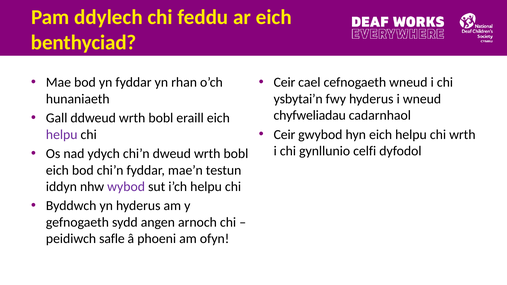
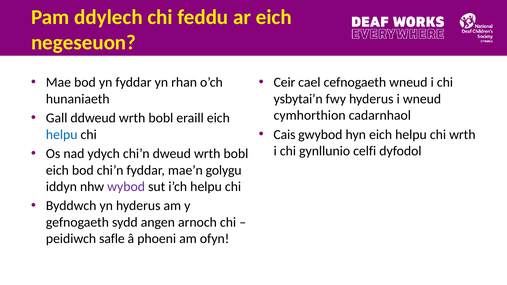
benthyciad: benthyciad -> negeseuon
chyfweliadau: chyfweliadau -> cymhorthion
Ceir at (284, 135): Ceir -> Cais
helpu at (62, 135) colour: purple -> blue
testun: testun -> golygu
